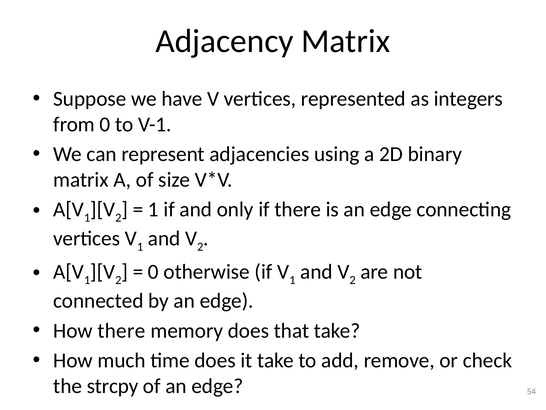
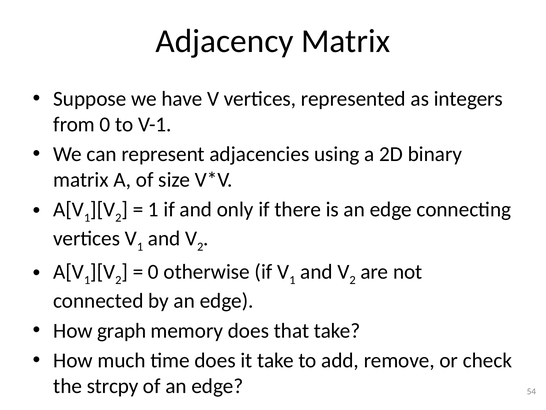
How there: there -> graph
